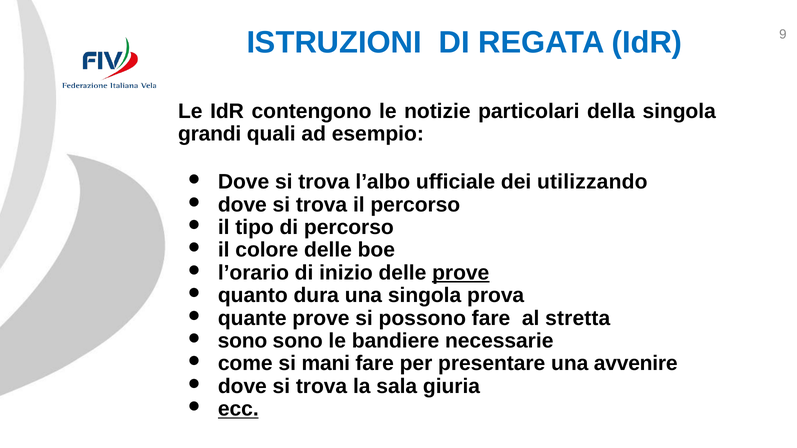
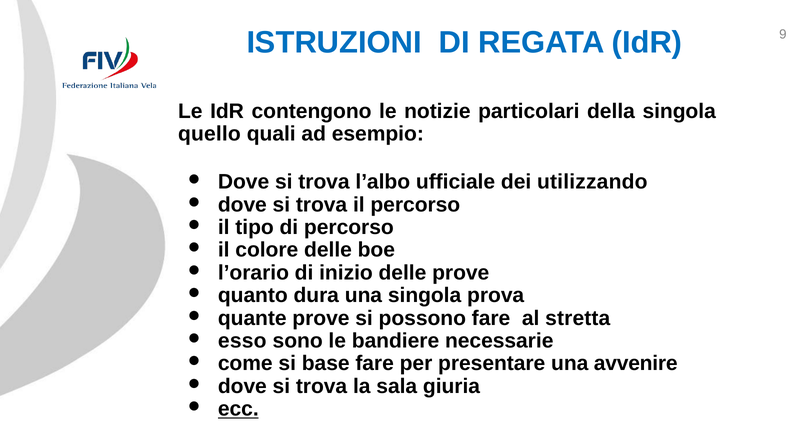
grandi: grandi -> quello
prove at (461, 273) underline: present -> none
sono at (242, 341): sono -> esso
mani: mani -> base
